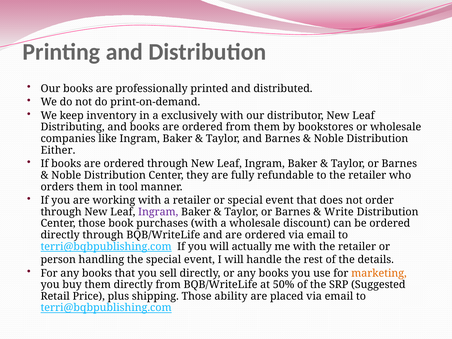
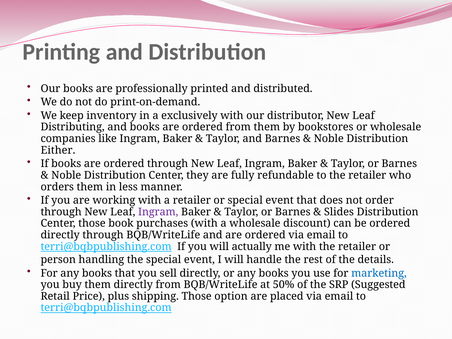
tool: tool -> less
Write: Write -> Slides
marketing colour: orange -> blue
ability: ability -> option
